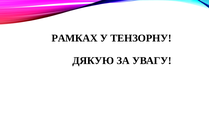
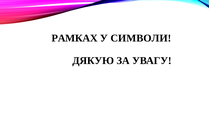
ТЕНЗОРНУ: ТЕНЗОРНУ -> СИМВОЛИ
